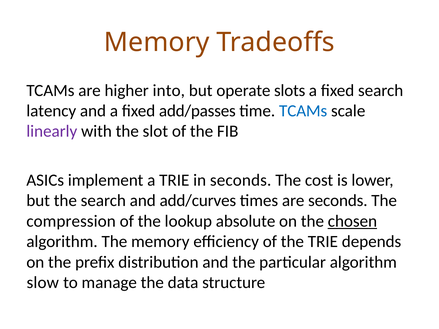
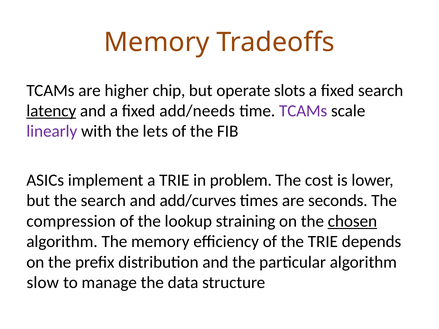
into: into -> chip
latency underline: none -> present
add/passes: add/passes -> add/needs
TCAMs at (303, 111) colour: blue -> purple
slot: slot -> lets
in seconds: seconds -> problem
absolute: absolute -> straining
